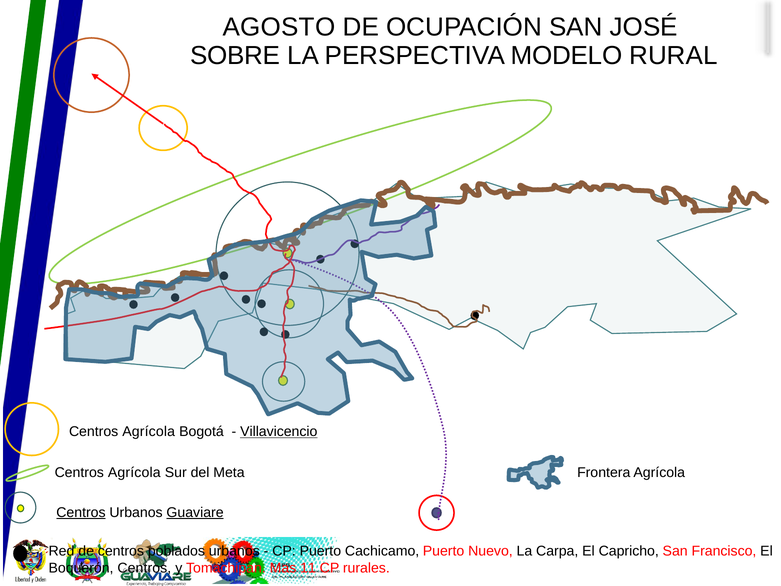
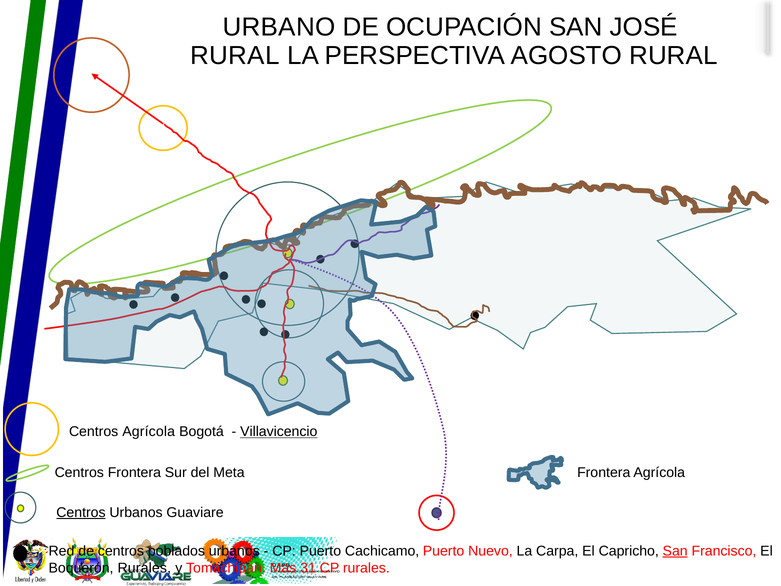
AGOSTO: AGOSTO -> URBANO
SOBRE at (235, 55): SOBRE -> RURAL
MODELO: MODELO -> AGOSTO
Agrícola at (134, 472): Agrícola -> Frontera
Guaviare underline: present -> none
San at (675, 551) underline: none -> present
Boquerón Centros: Centros -> Rurales
11: 11 -> 31
